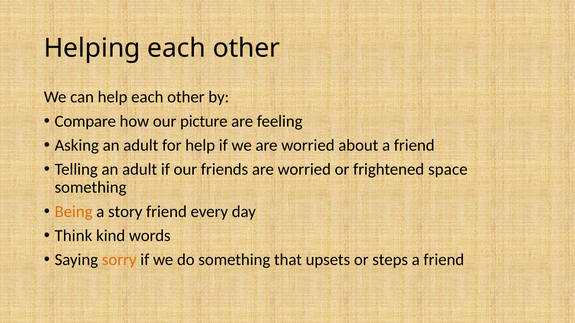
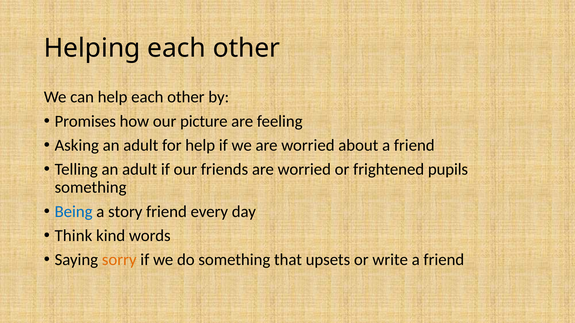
Compare: Compare -> Promises
space: space -> pupils
Being colour: orange -> blue
steps: steps -> write
